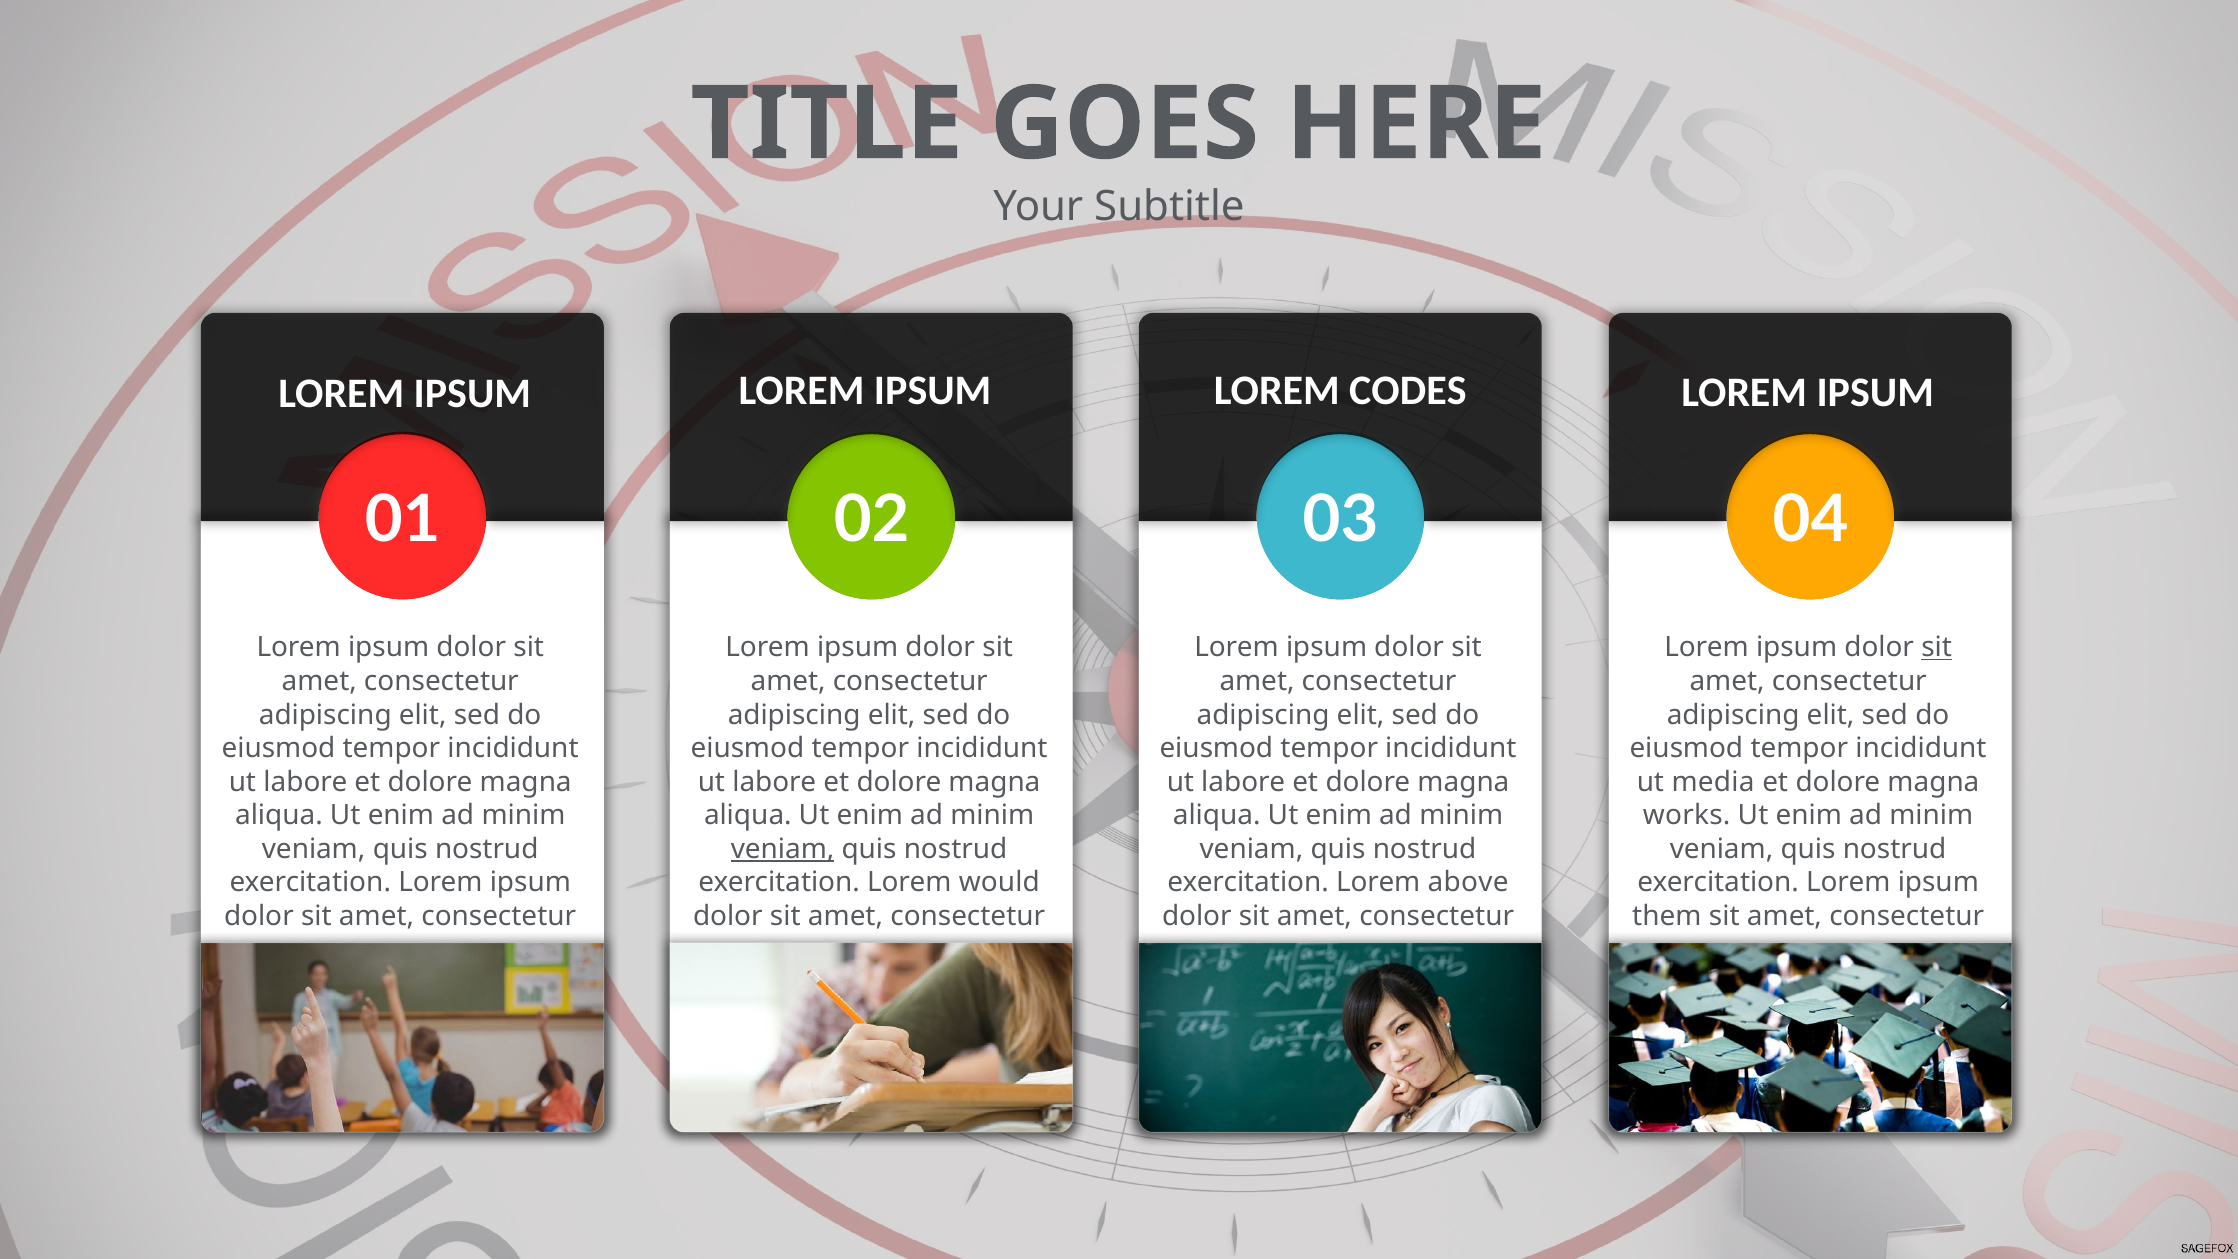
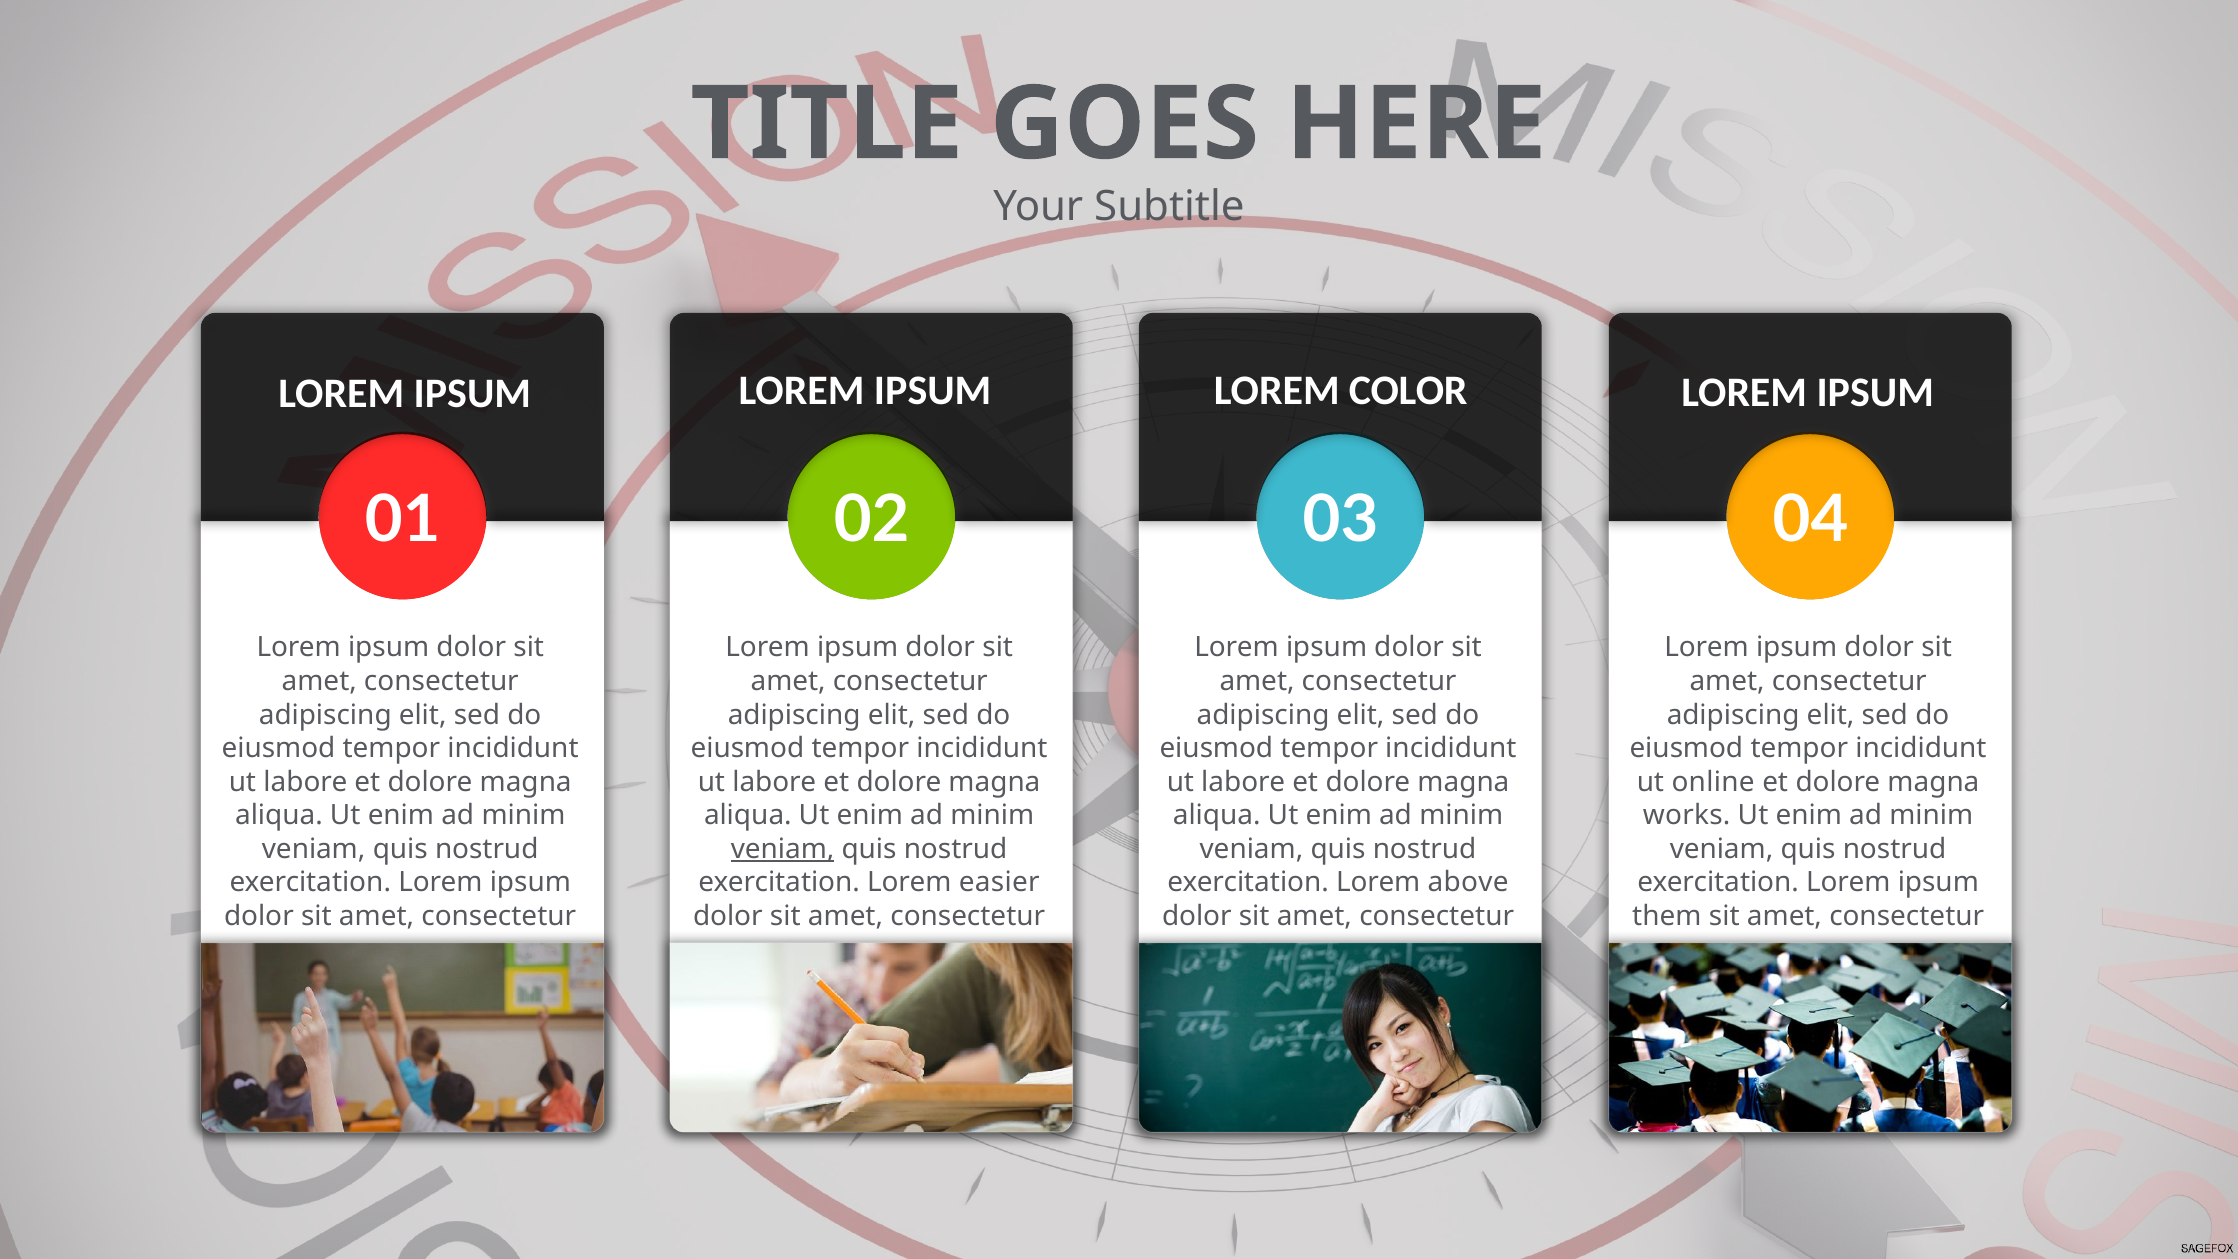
CODES: CODES -> COLOR
sit at (1937, 648) underline: present -> none
media: media -> online
would: would -> easier
